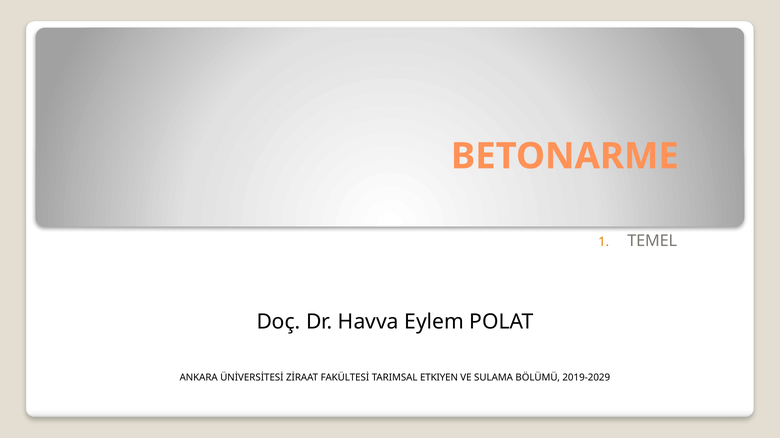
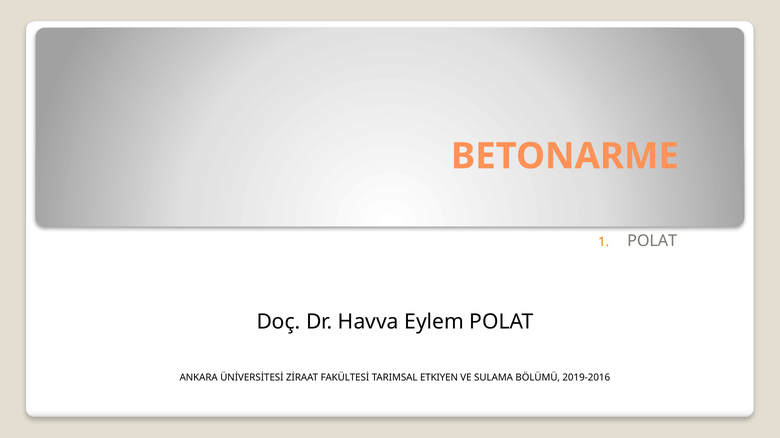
TEMEL at (652, 241): TEMEL -> POLAT
2019-2029: 2019-2029 -> 2019-2016
